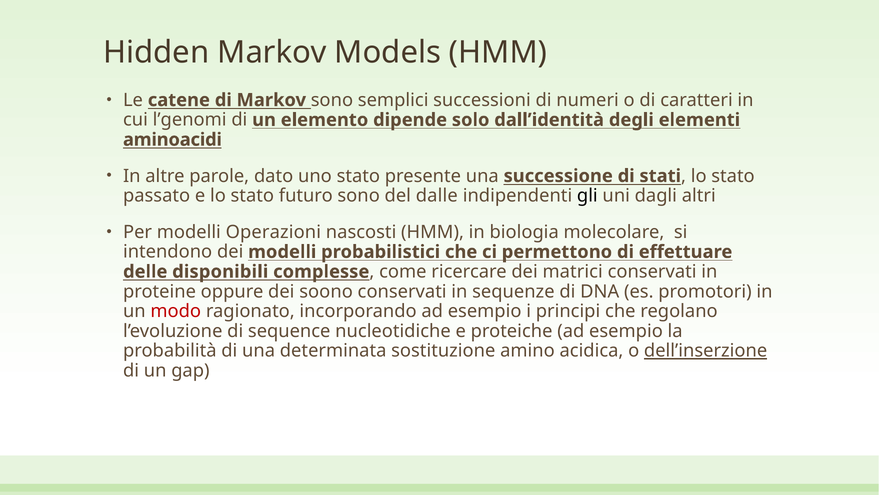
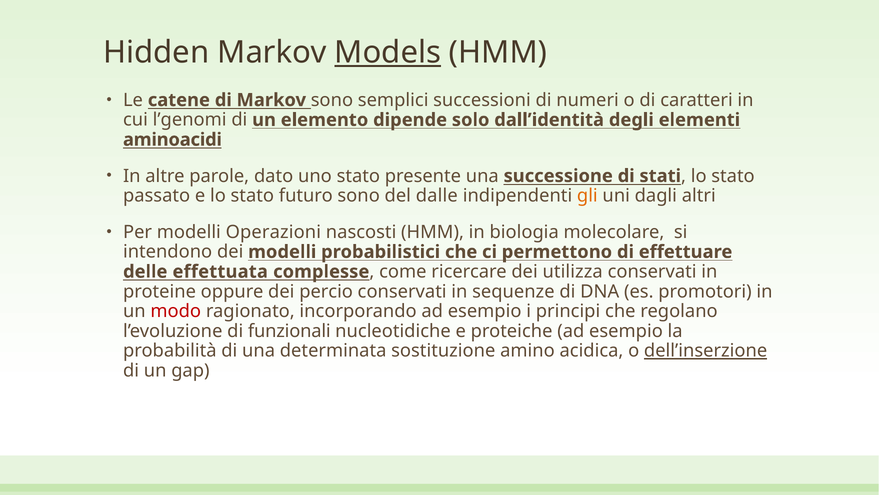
Models underline: none -> present
gli colour: black -> orange
disponibili: disponibili -> effettuata
matrici: matrici -> utilizza
soono: soono -> percio
sequence: sequence -> funzionali
